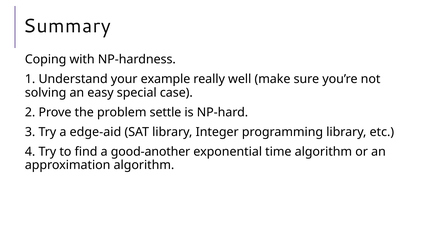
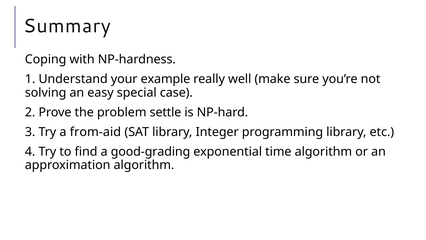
edge-aid: edge-aid -> from-aid
good-another: good-another -> good-grading
